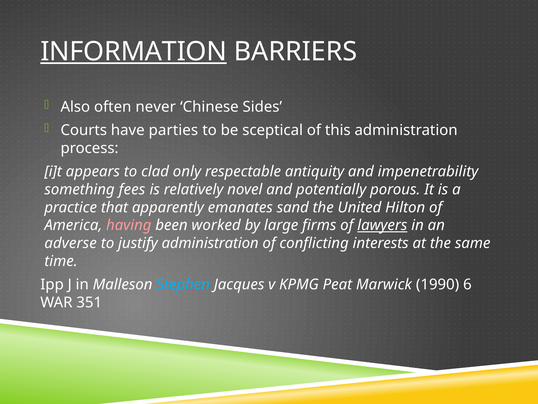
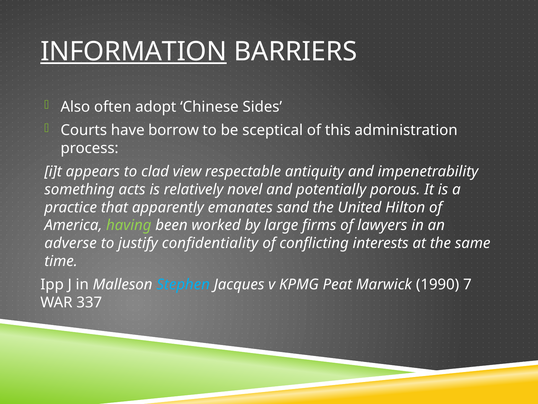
never: never -> adopt
parties: parties -> borrow
only: only -> view
fees: fees -> acts
having colour: pink -> light green
lawyers underline: present -> none
justify administration: administration -> confidentiality
6: 6 -> 7
351: 351 -> 337
